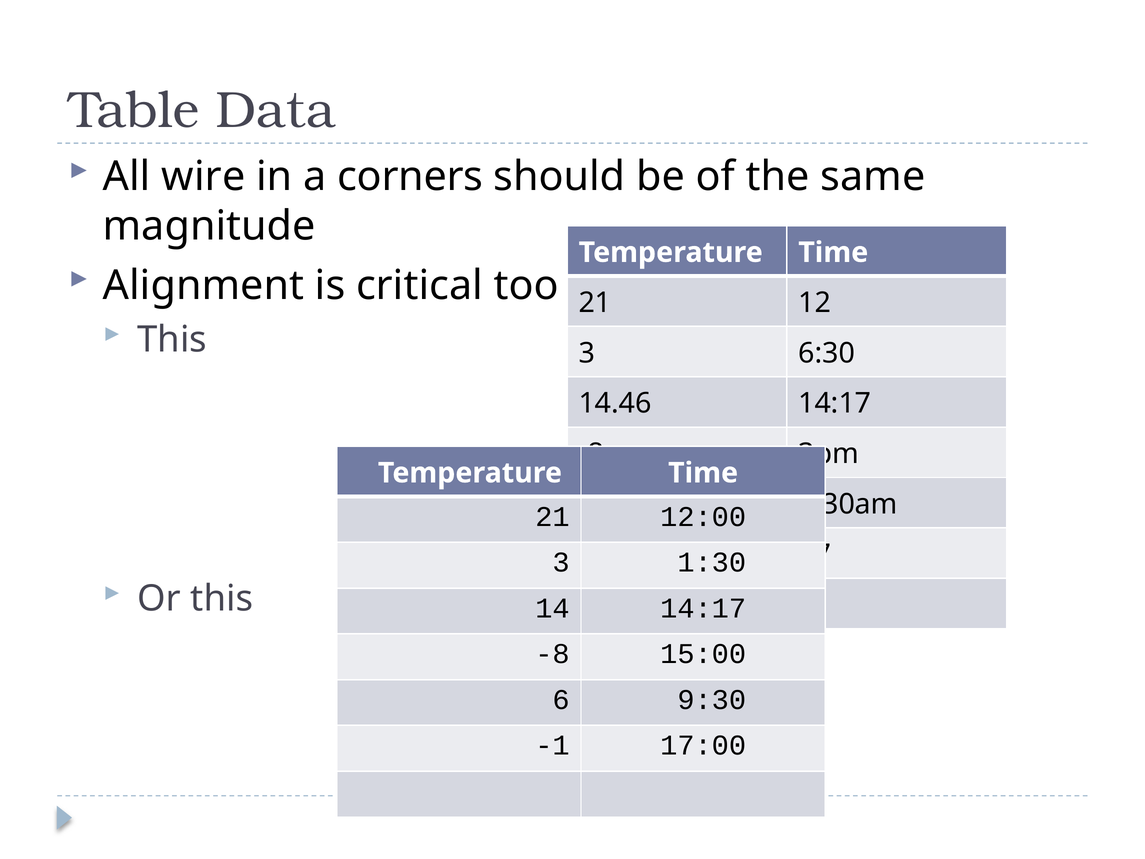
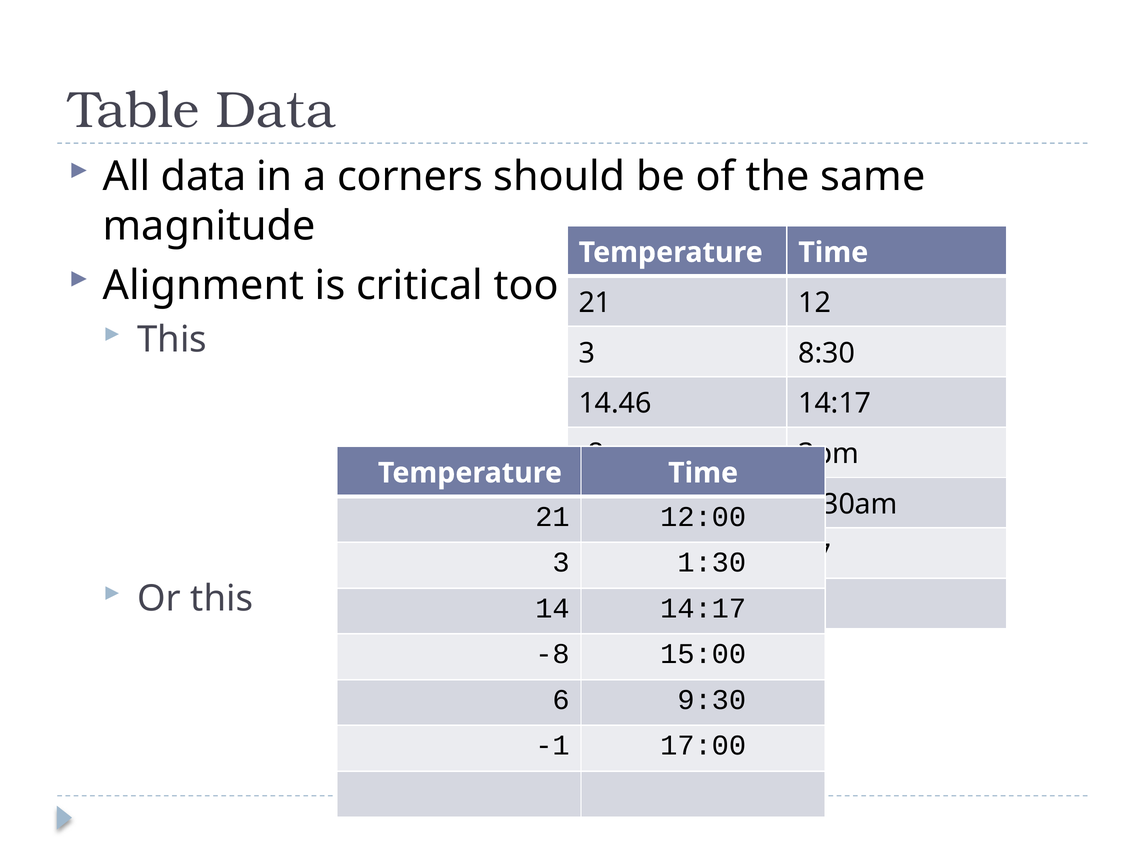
All wire: wire -> data
6:30: 6:30 -> 8:30
